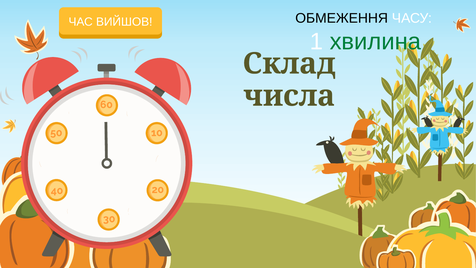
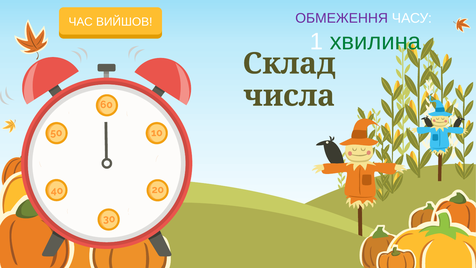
ОБМЕЖЕННЯ colour: black -> purple
